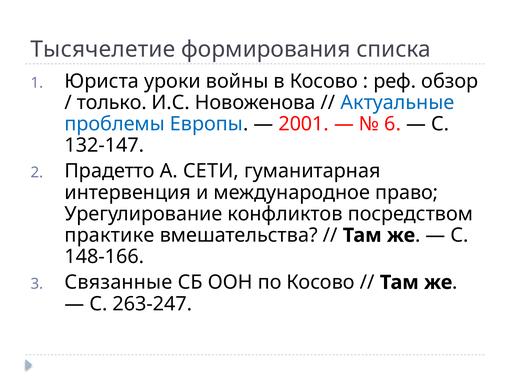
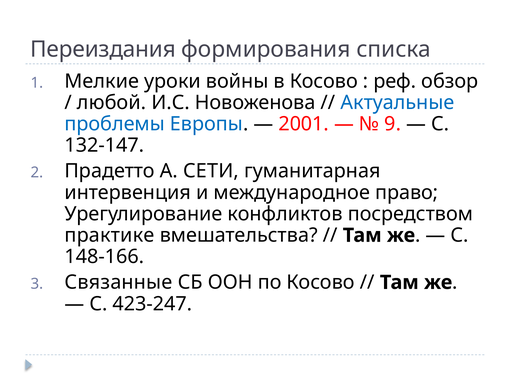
Тысячелетие: Тысячелетие -> Переиздания
Юриста: Юриста -> Мелкие
только: только -> любой
6: 6 -> 9
263-247: 263-247 -> 423-247
